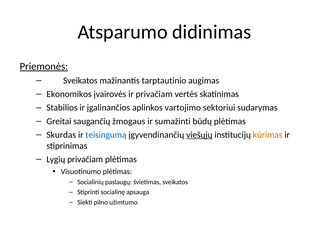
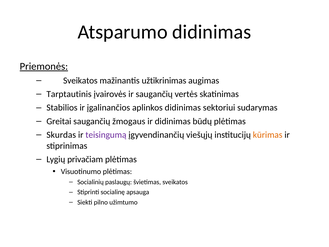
tarptautinio: tarptautinio -> užtikrinimas
Ekonomikos: Ekonomikos -> Tarptautinis
ir privačiam: privačiam -> saugančių
aplinkos vartojimo: vartojimo -> didinimas
ir sumažinti: sumažinti -> didinimas
teisingumą colour: blue -> purple
viešųjų underline: present -> none
